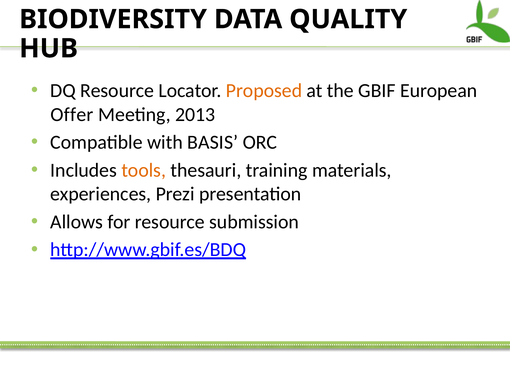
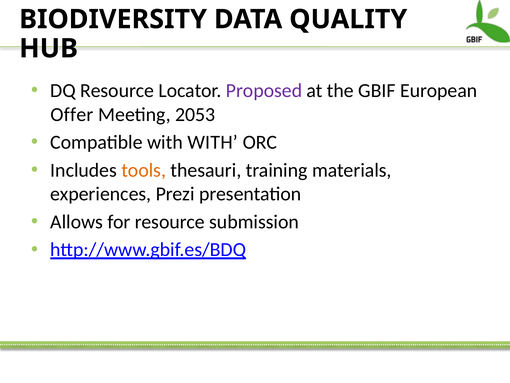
Proposed colour: orange -> purple
2013: 2013 -> 2053
with BASIS: BASIS -> WITH
